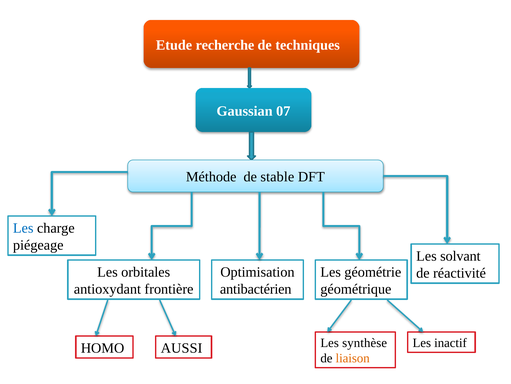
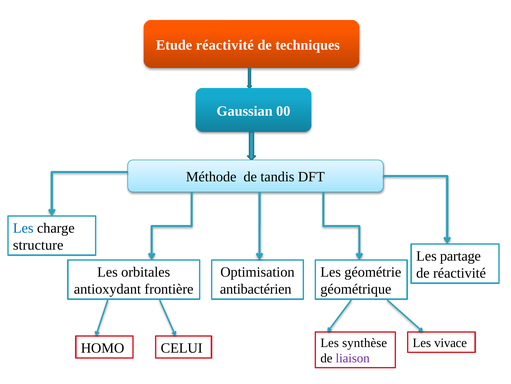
Etude recherche: recherche -> réactivité
07: 07 -> 00
stable: stable -> tandis
piégeage: piégeage -> structure
solvant: solvant -> partage
inactif: inactif -> vivace
AUSSI: AUSSI -> CELUI
liaison colour: orange -> purple
